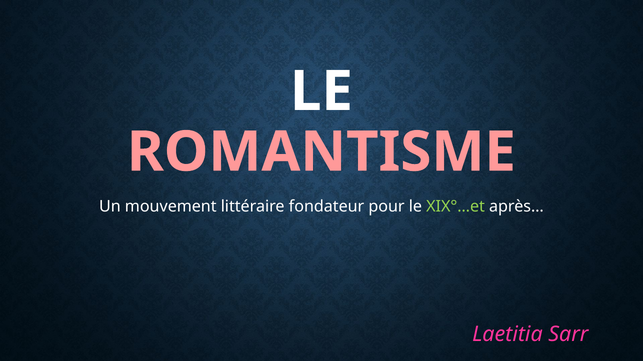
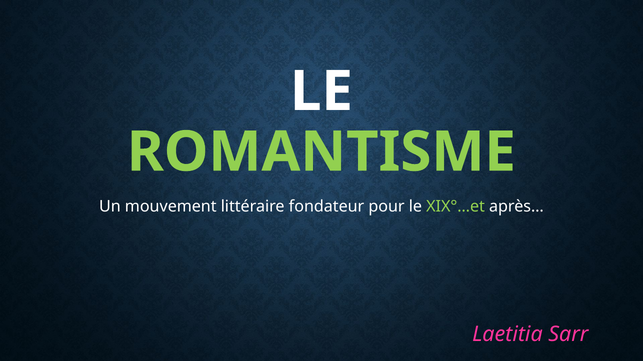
ROMANTISME colour: pink -> light green
